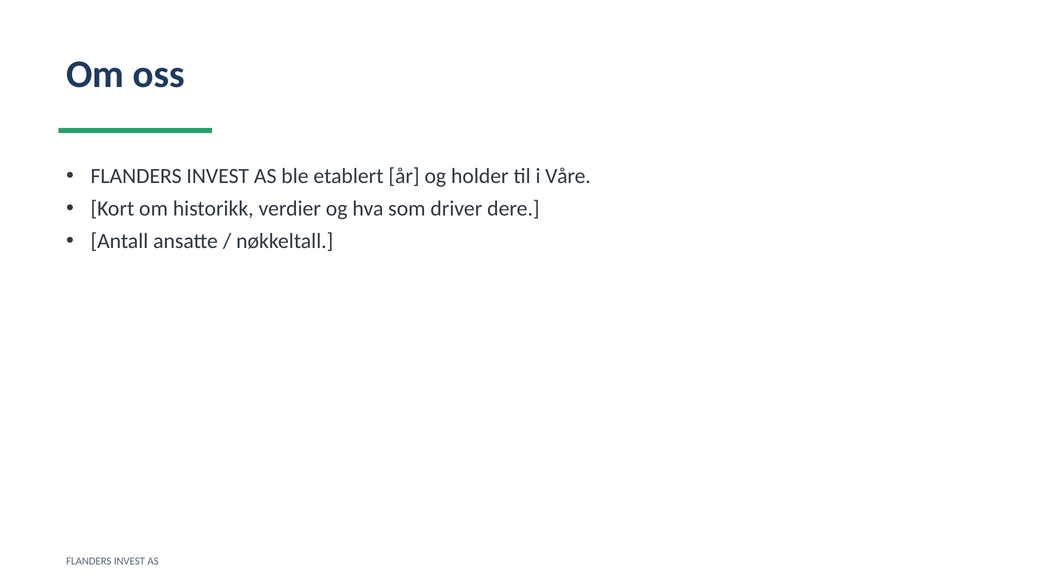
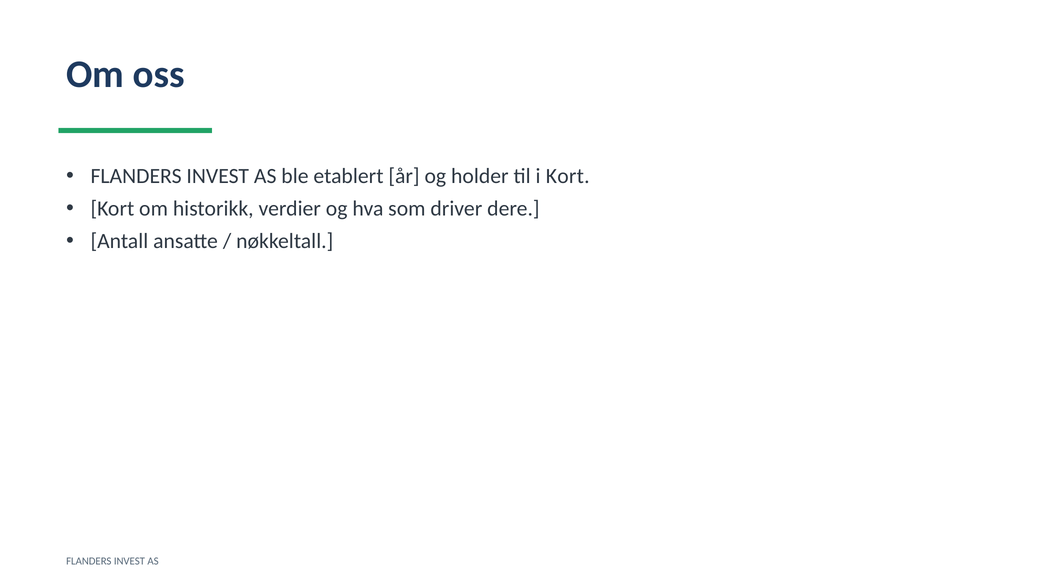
i Våre: Våre -> Kort
